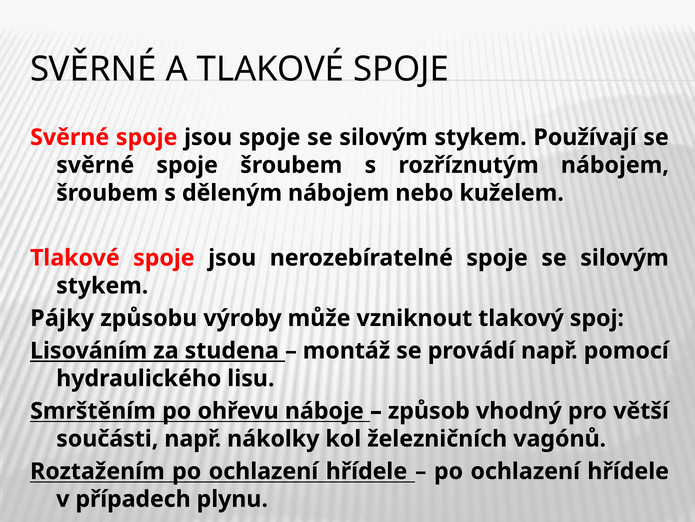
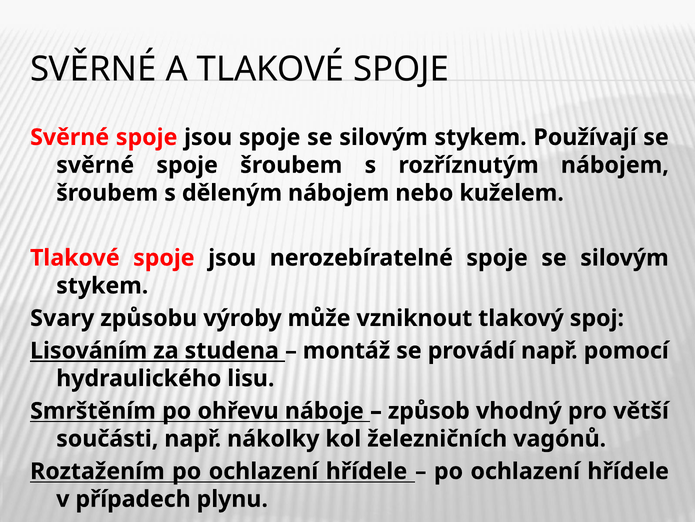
Pájky: Pájky -> Svary
